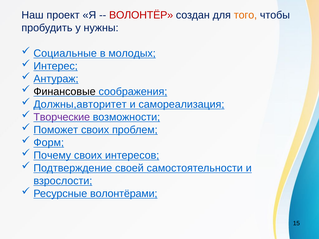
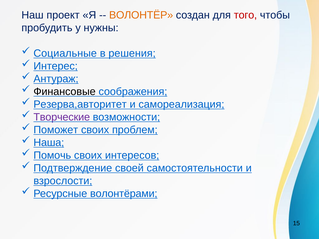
ВОЛОНТЁР colour: red -> orange
того colour: orange -> red
молодых: молодых -> решения
Должны,авторитет: Должны,авторитет -> Резерва,авторитет
Форм: Форм -> Наша
Почему: Почему -> Помочь
